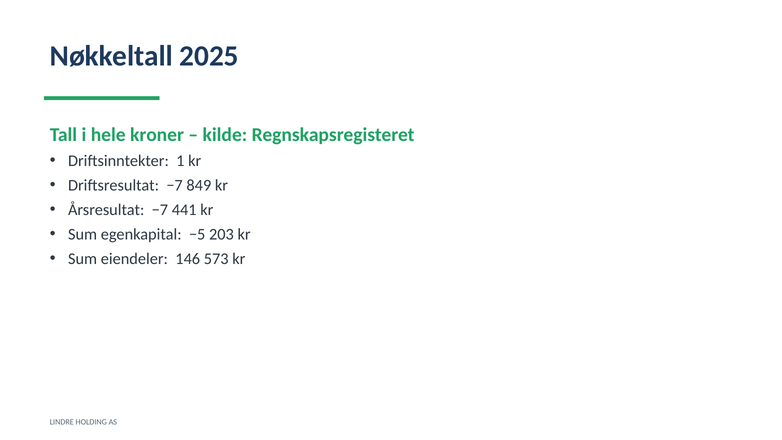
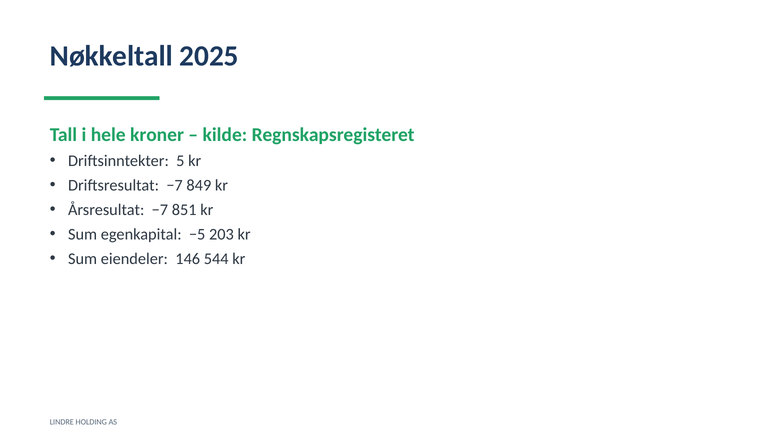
1: 1 -> 5
441: 441 -> 851
573: 573 -> 544
